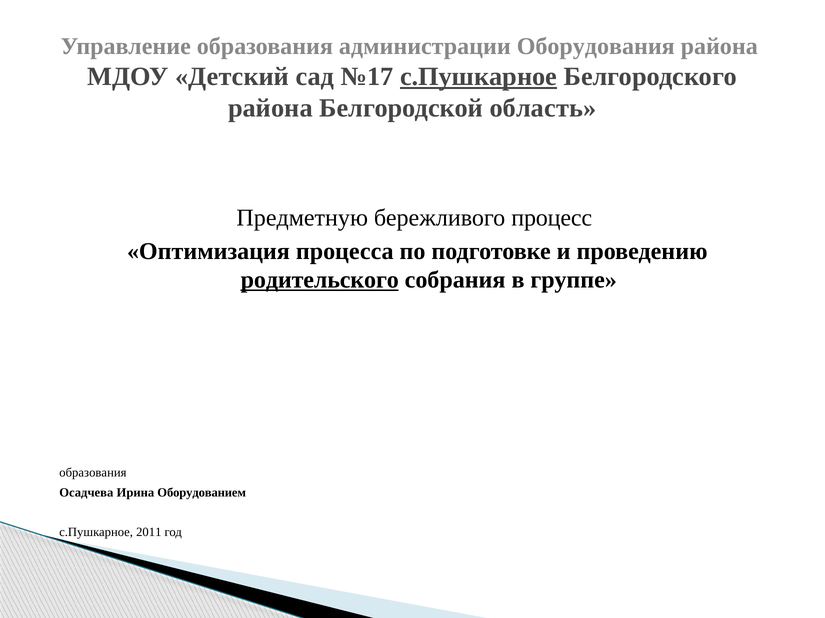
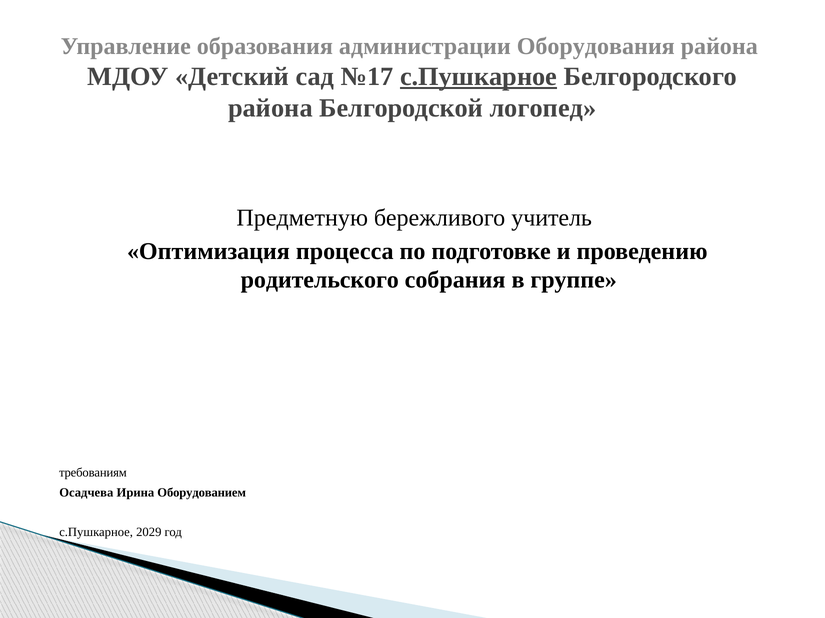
область: область -> логопед
процесс: процесс -> учитель
родительского underline: present -> none
образования at (93, 473): образования -> требованиям
2011: 2011 -> 2029
